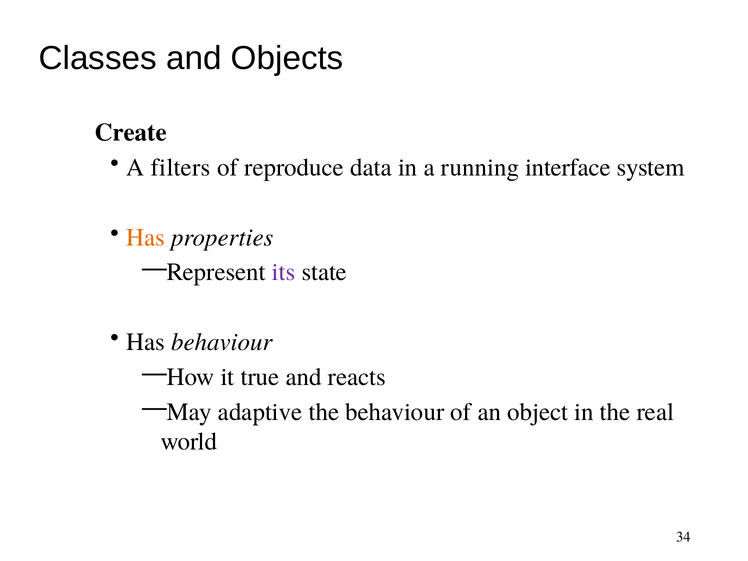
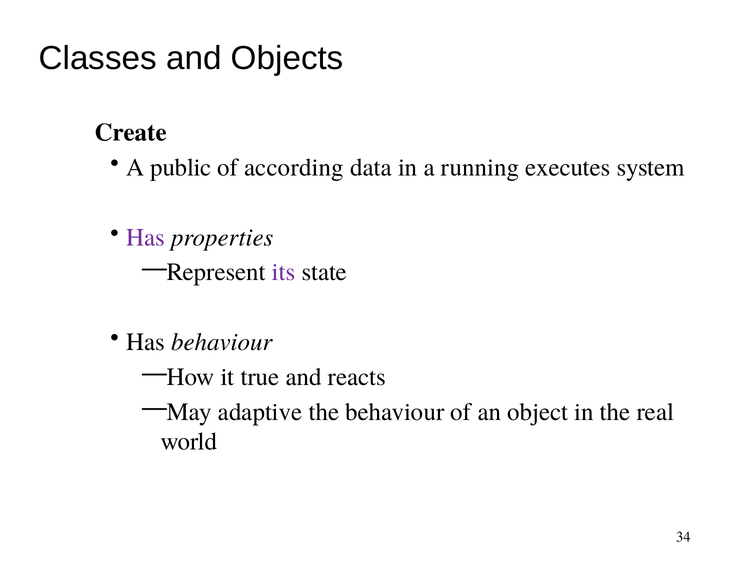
filters: filters -> public
reproduce: reproduce -> according
interface: interface -> executes
Has at (146, 237) colour: orange -> purple
